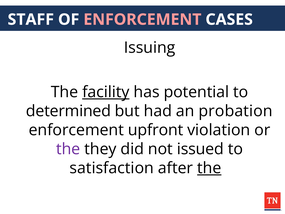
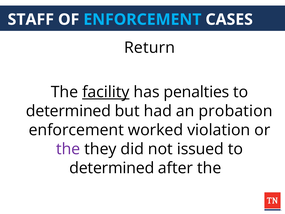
ENFORCEMENT at (142, 20) colour: pink -> light blue
Issuing: Issuing -> Return
potential: potential -> penalties
upfront: upfront -> worked
satisfaction at (112, 168): satisfaction -> determined
the at (209, 168) underline: present -> none
